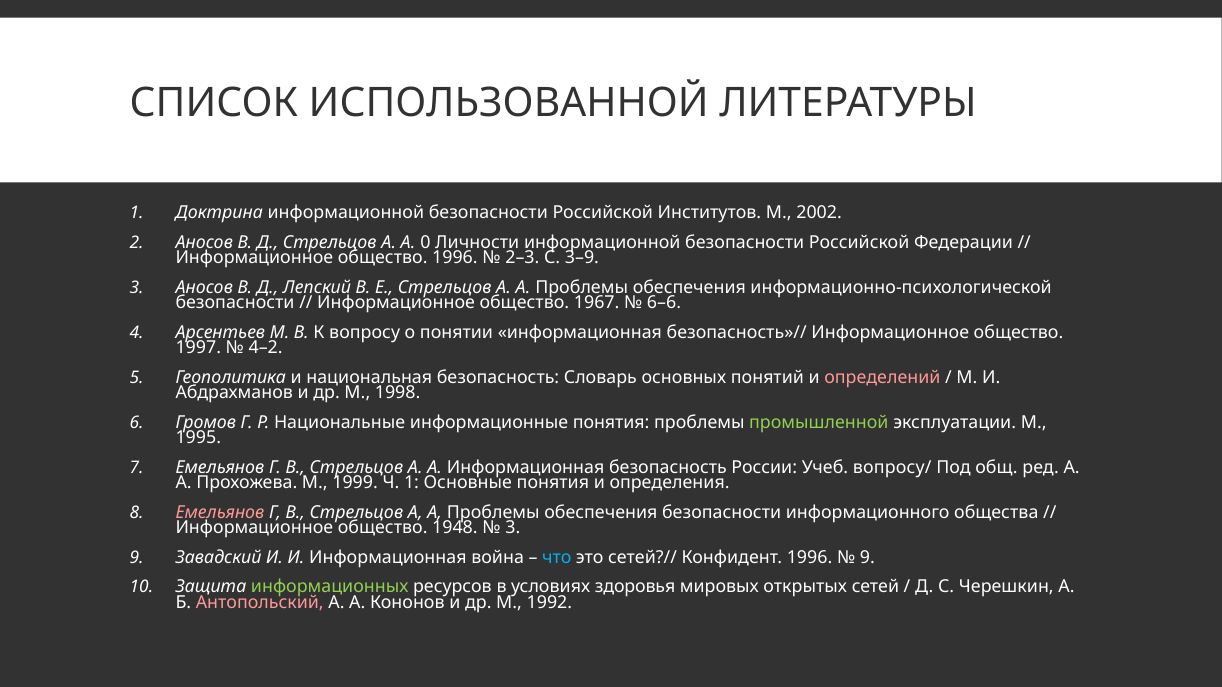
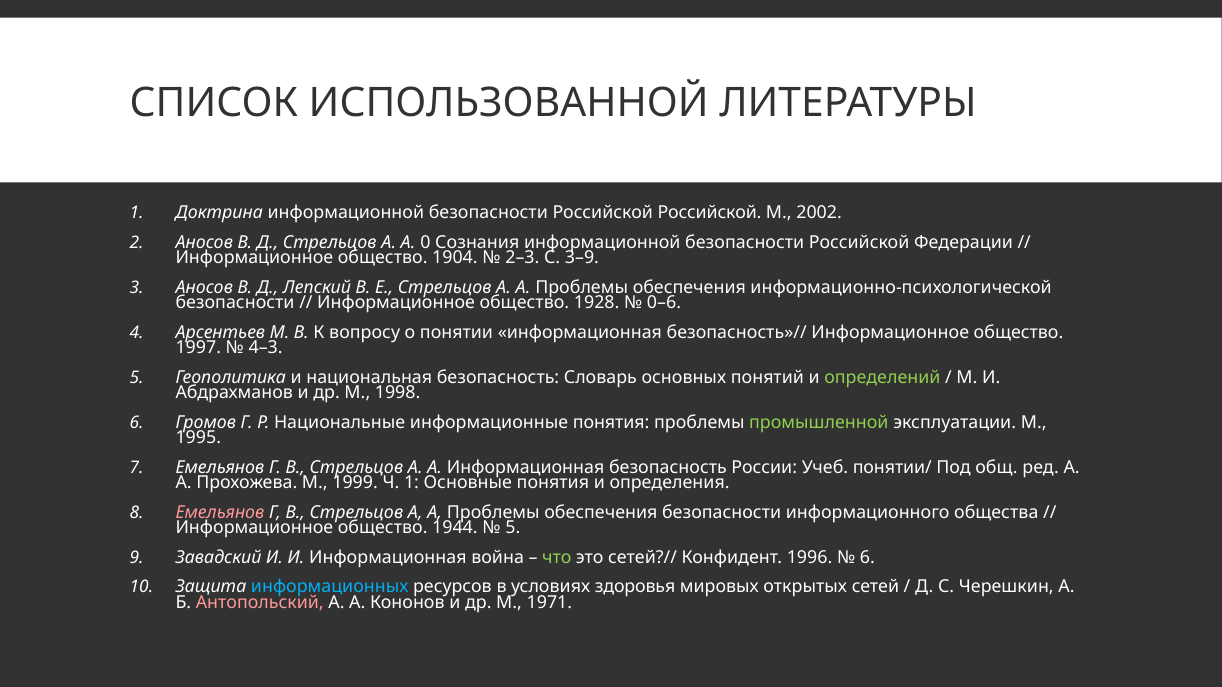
Российской Институтов: Институтов -> Российской
Личности: Личности -> Сознания
общество 1996: 1996 -> 1904
1967: 1967 -> 1928
6–6: 6–6 -> 0–6
4–2: 4–2 -> 4–3
определений colour: pink -> light green
вопросу/: вопросу/ -> понятии/
1948: 1948 -> 1944
3 at (513, 528): 3 -> 5
что colour: light blue -> light green
9 at (867, 558): 9 -> 6
информационных colour: light green -> light blue
1992: 1992 -> 1971
